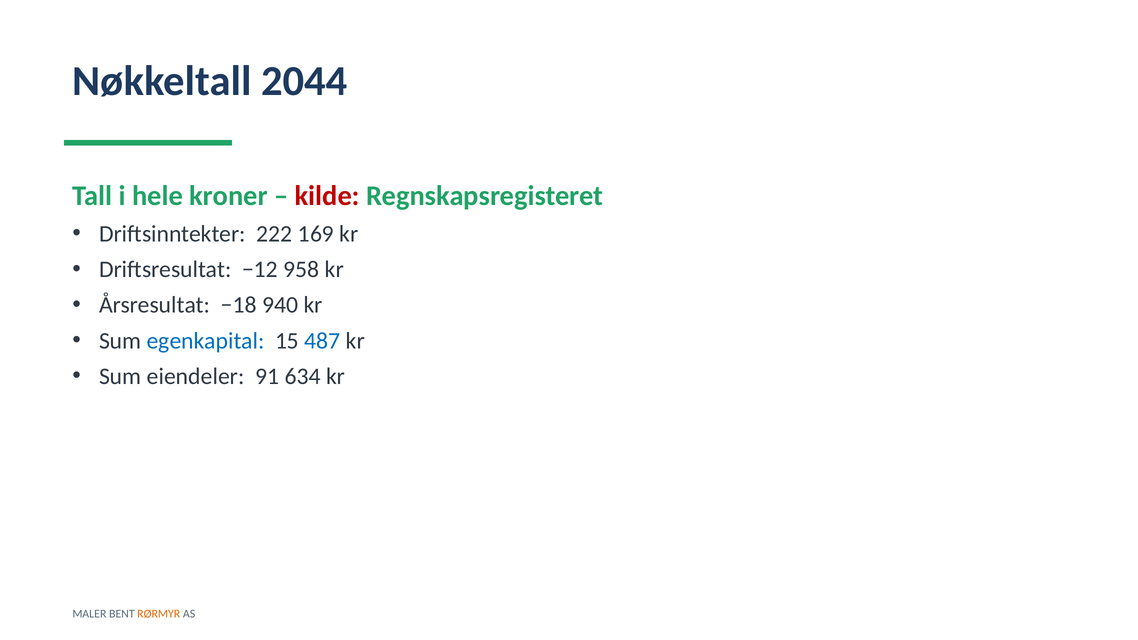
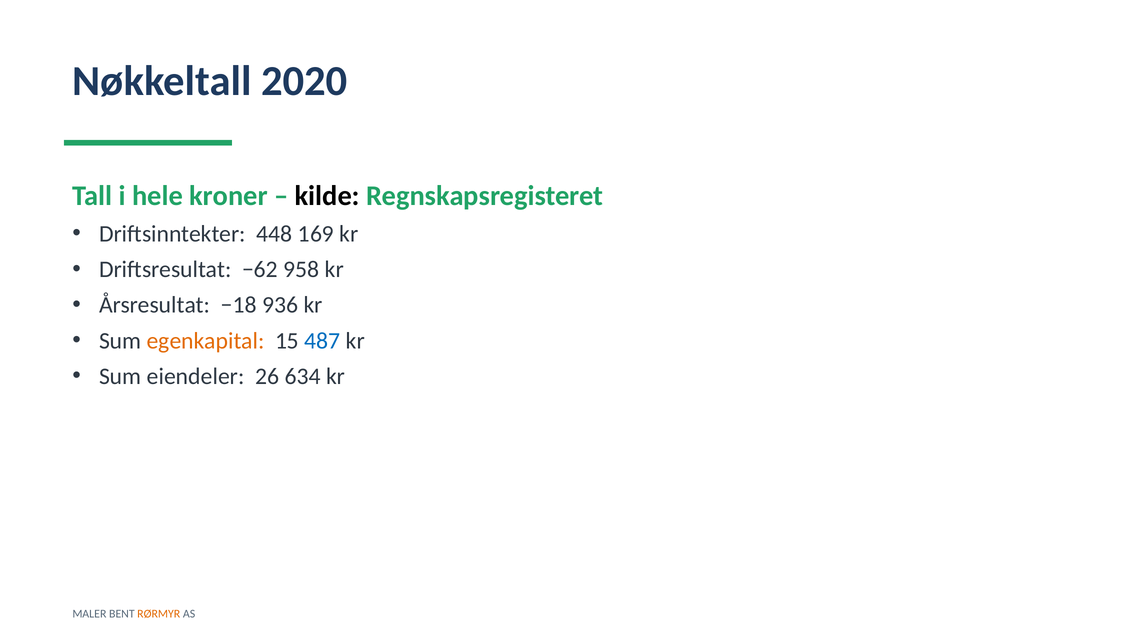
2044: 2044 -> 2020
kilde colour: red -> black
222: 222 -> 448
−12: −12 -> −62
940: 940 -> 936
egenkapital colour: blue -> orange
91: 91 -> 26
